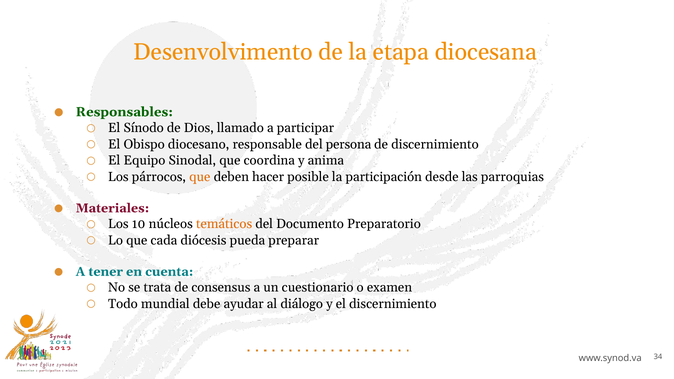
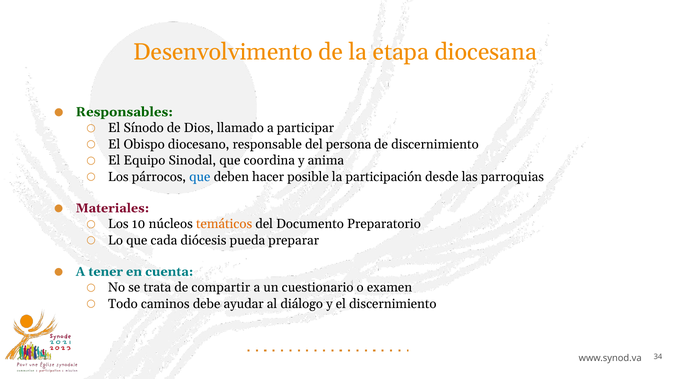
que at (200, 177) colour: orange -> blue
consensus: consensus -> compartir
mundial: mundial -> caminos
